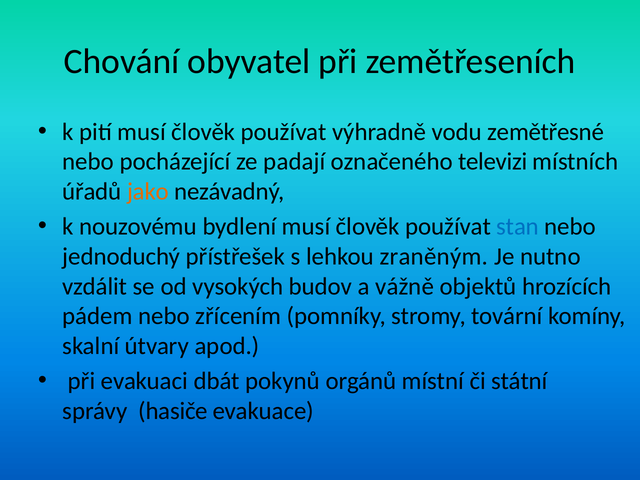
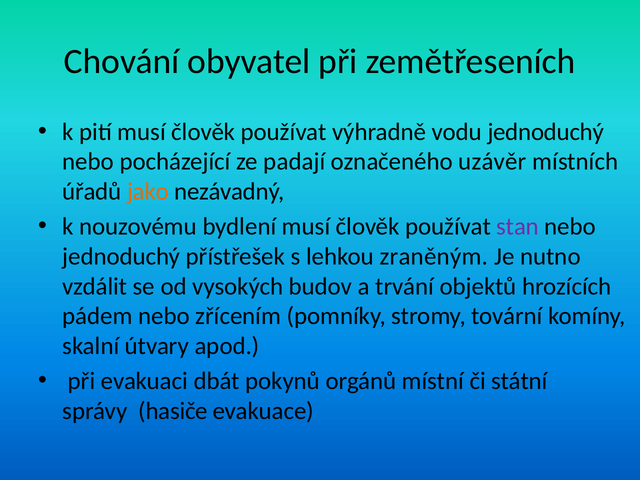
vodu zemětřesné: zemětřesné -> jednoduchý
televizi: televizi -> uzávěr
stan colour: blue -> purple
vážně: vážně -> trvání
